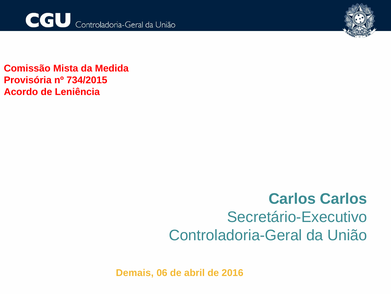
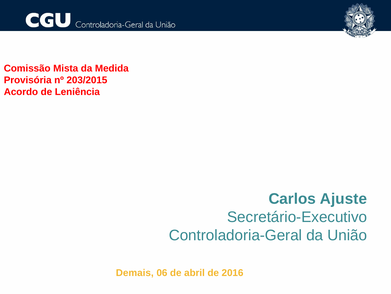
734/2015: 734/2015 -> 203/2015
Carlos Carlos: Carlos -> Ajuste
